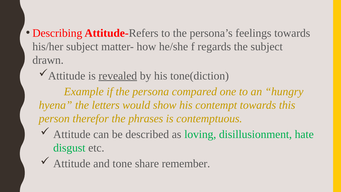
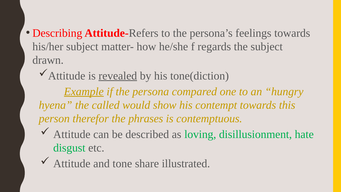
Example underline: none -> present
letters: letters -> called
remember: remember -> illustrated
